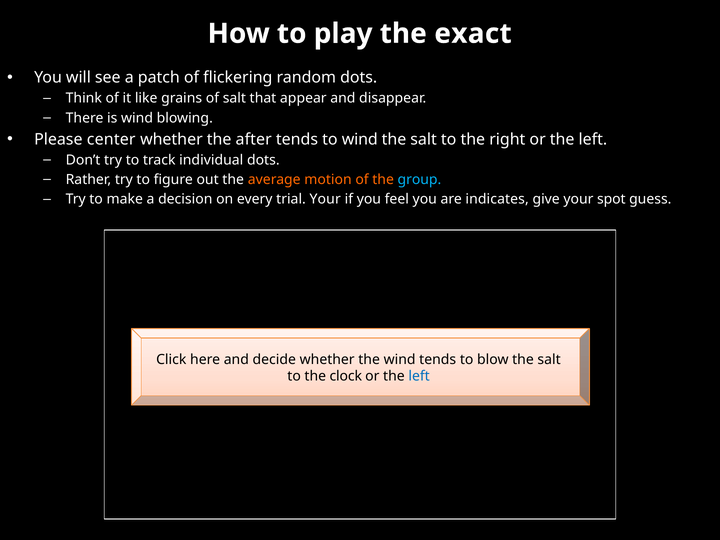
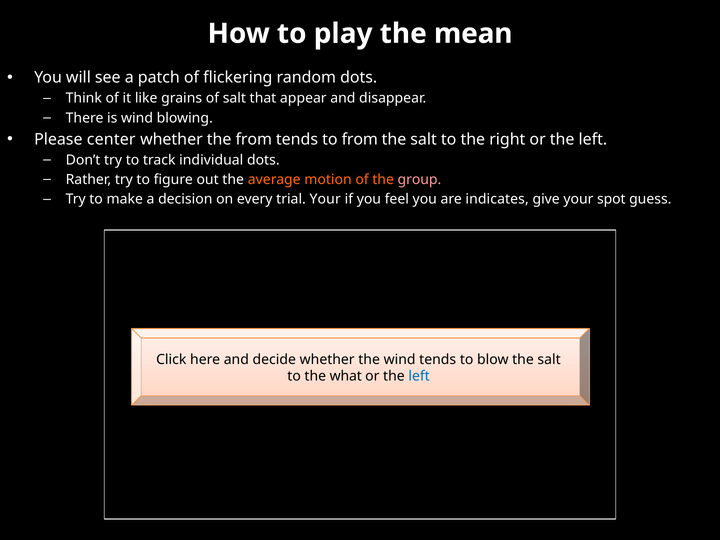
exact: exact -> mean
the after: after -> from
to wind: wind -> from
group colour: light blue -> pink
clock: clock -> what
